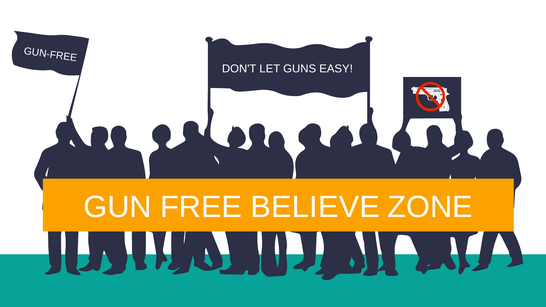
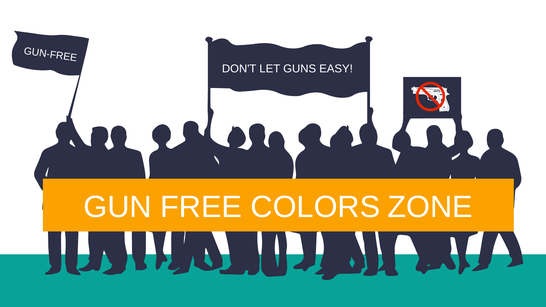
BELIEVE: BELIEVE -> COLORS
